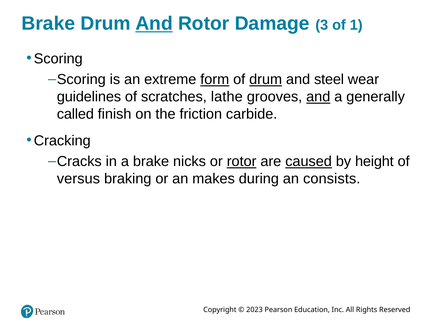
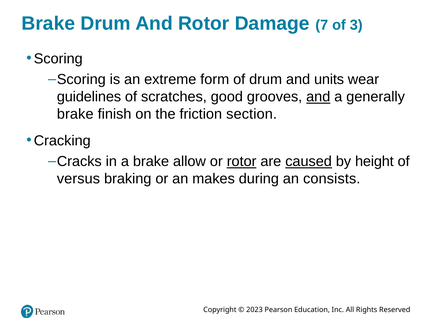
And at (154, 24) underline: present -> none
3: 3 -> 7
1: 1 -> 3
form underline: present -> none
drum at (266, 80) underline: present -> none
steel: steel -> units
lathe: lathe -> good
called at (75, 114): called -> brake
carbide: carbide -> section
nicks: nicks -> allow
